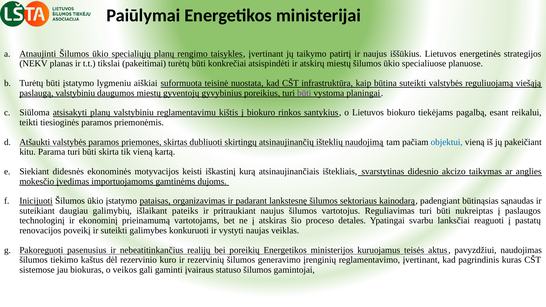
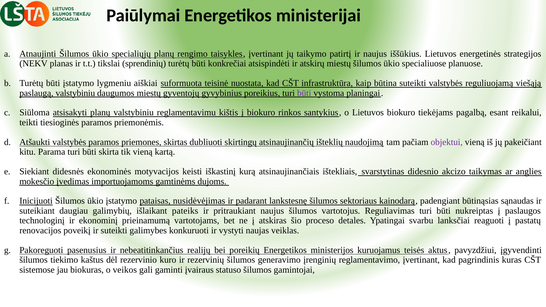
pakeitimai: pakeitimai -> sprendinių
objektui colour: blue -> purple
organizavimas: organizavimas -> nusidėvėjimas
naudojimas: naudojimas -> įgyvendinti
